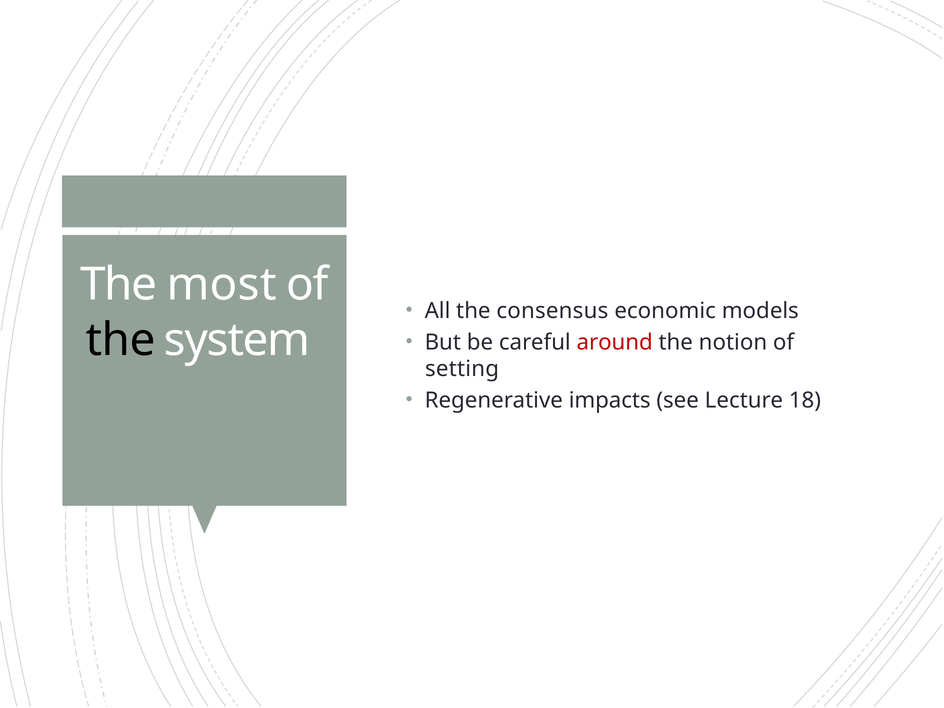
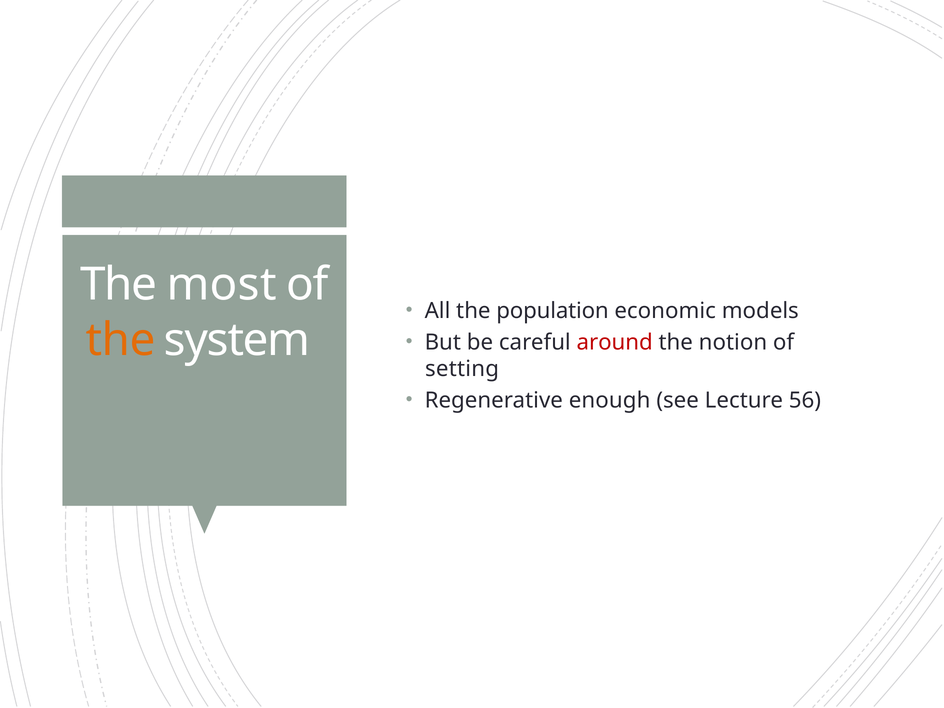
consensus: consensus -> population
the at (121, 340) colour: black -> orange
impacts: impacts -> enough
18: 18 -> 56
